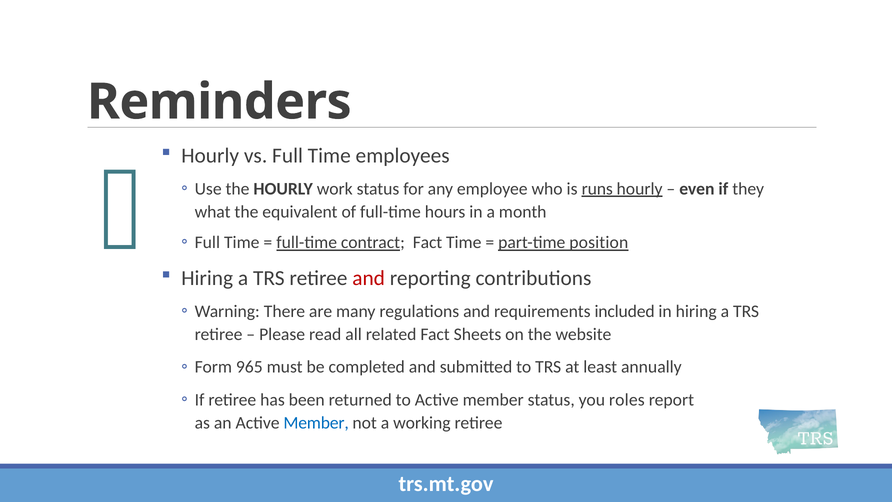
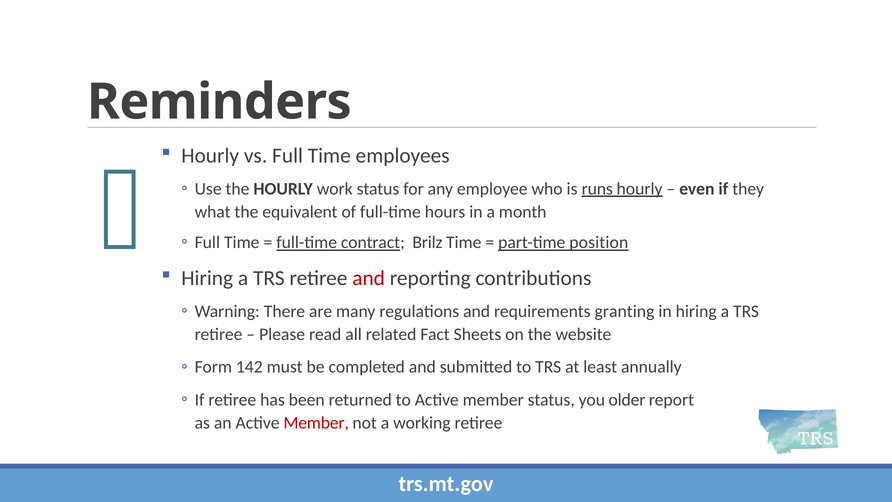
contract Fact: Fact -> Brilz
included: included -> granting
965: 965 -> 142
roles: roles -> older
Member at (316, 423) colour: blue -> red
